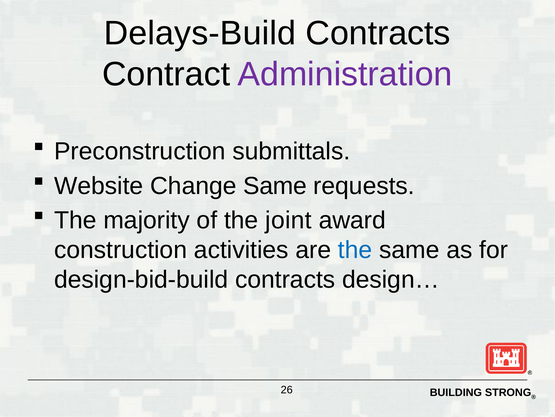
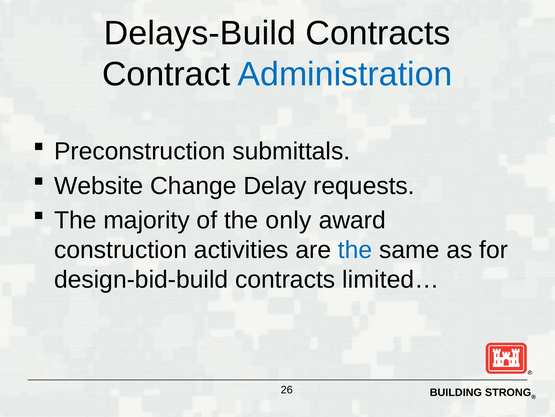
Administration colour: purple -> blue
Change Same: Same -> Delay
joint: joint -> only
design…: design… -> limited…
